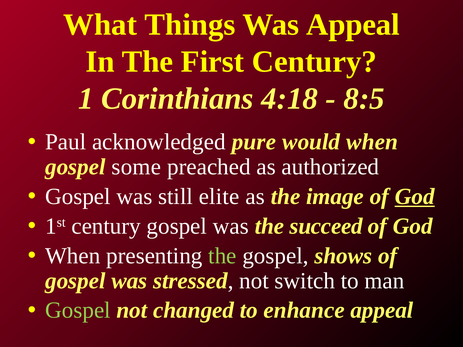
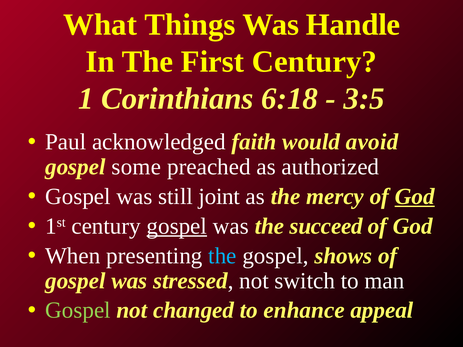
Was Appeal: Appeal -> Handle
4:18: 4:18 -> 6:18
8:5: 8:5 -> 3:5
pure: pure -> faith
would when: when -> avoid
elite: elite -> joint
image: image -> mercy
gospel at (177, 226) underline: none -> present
the at (222, 256) colour: light green -> light blue
